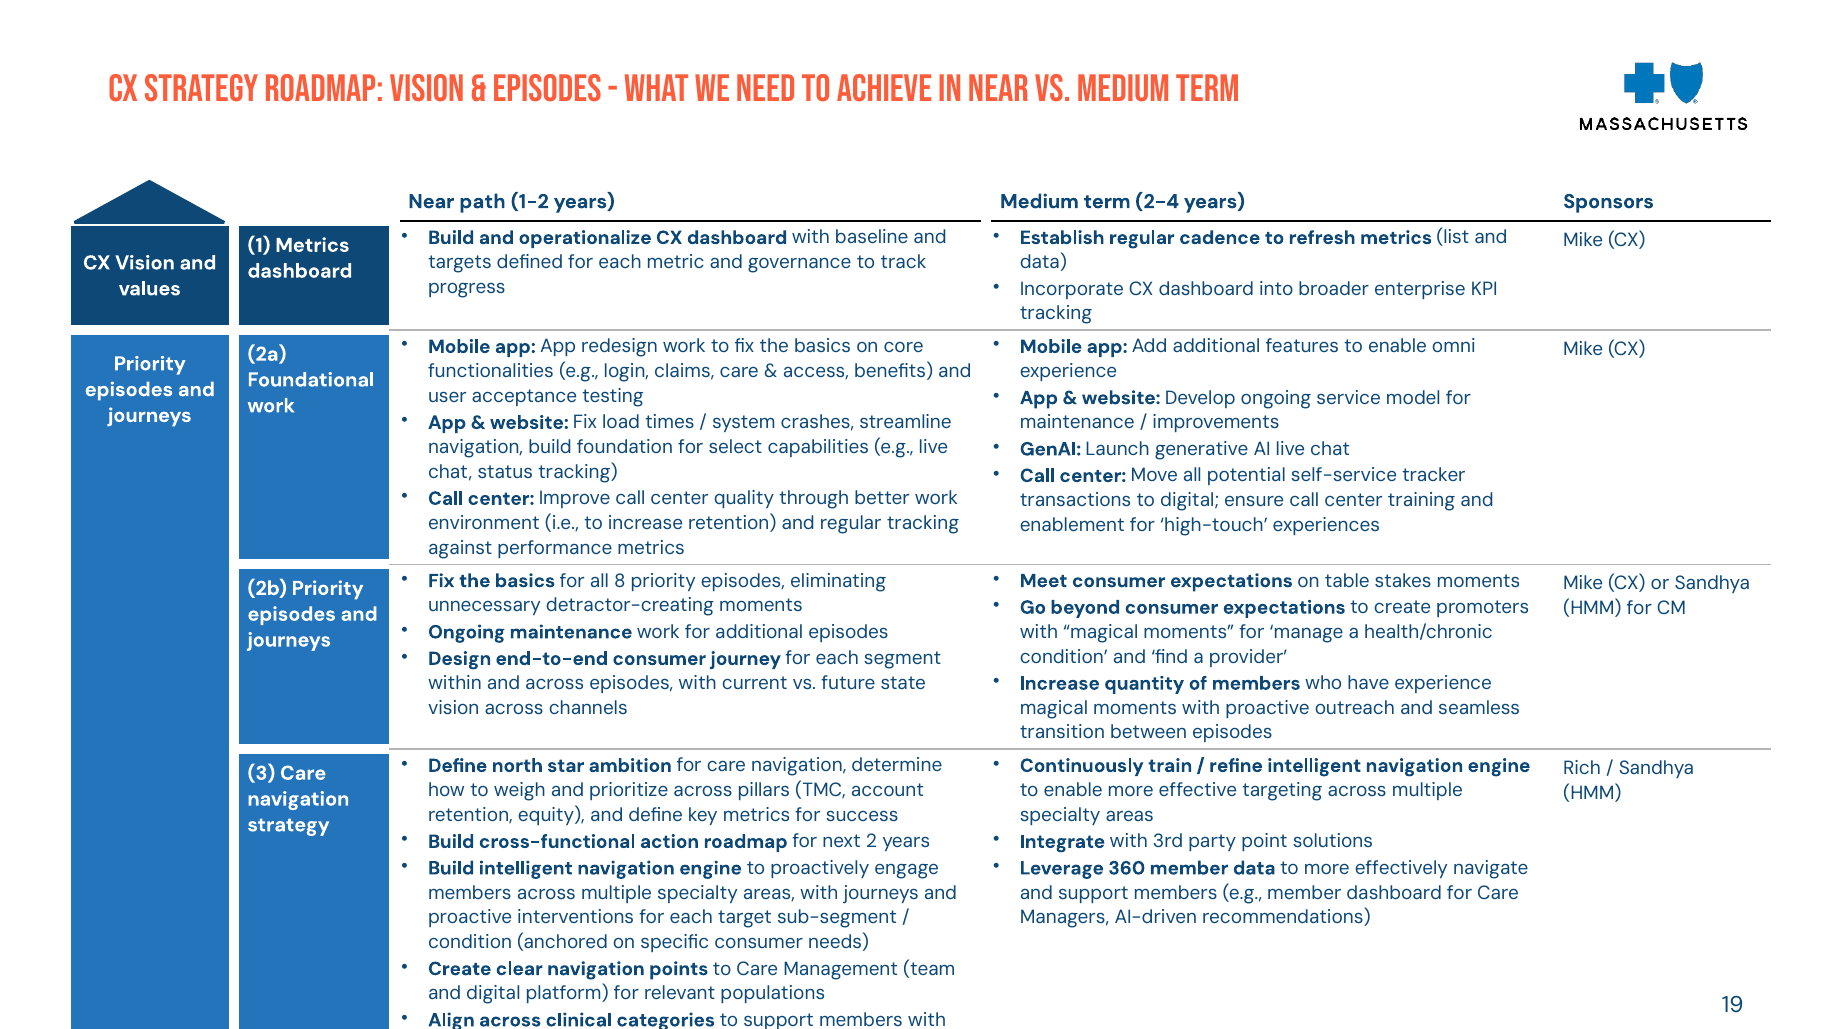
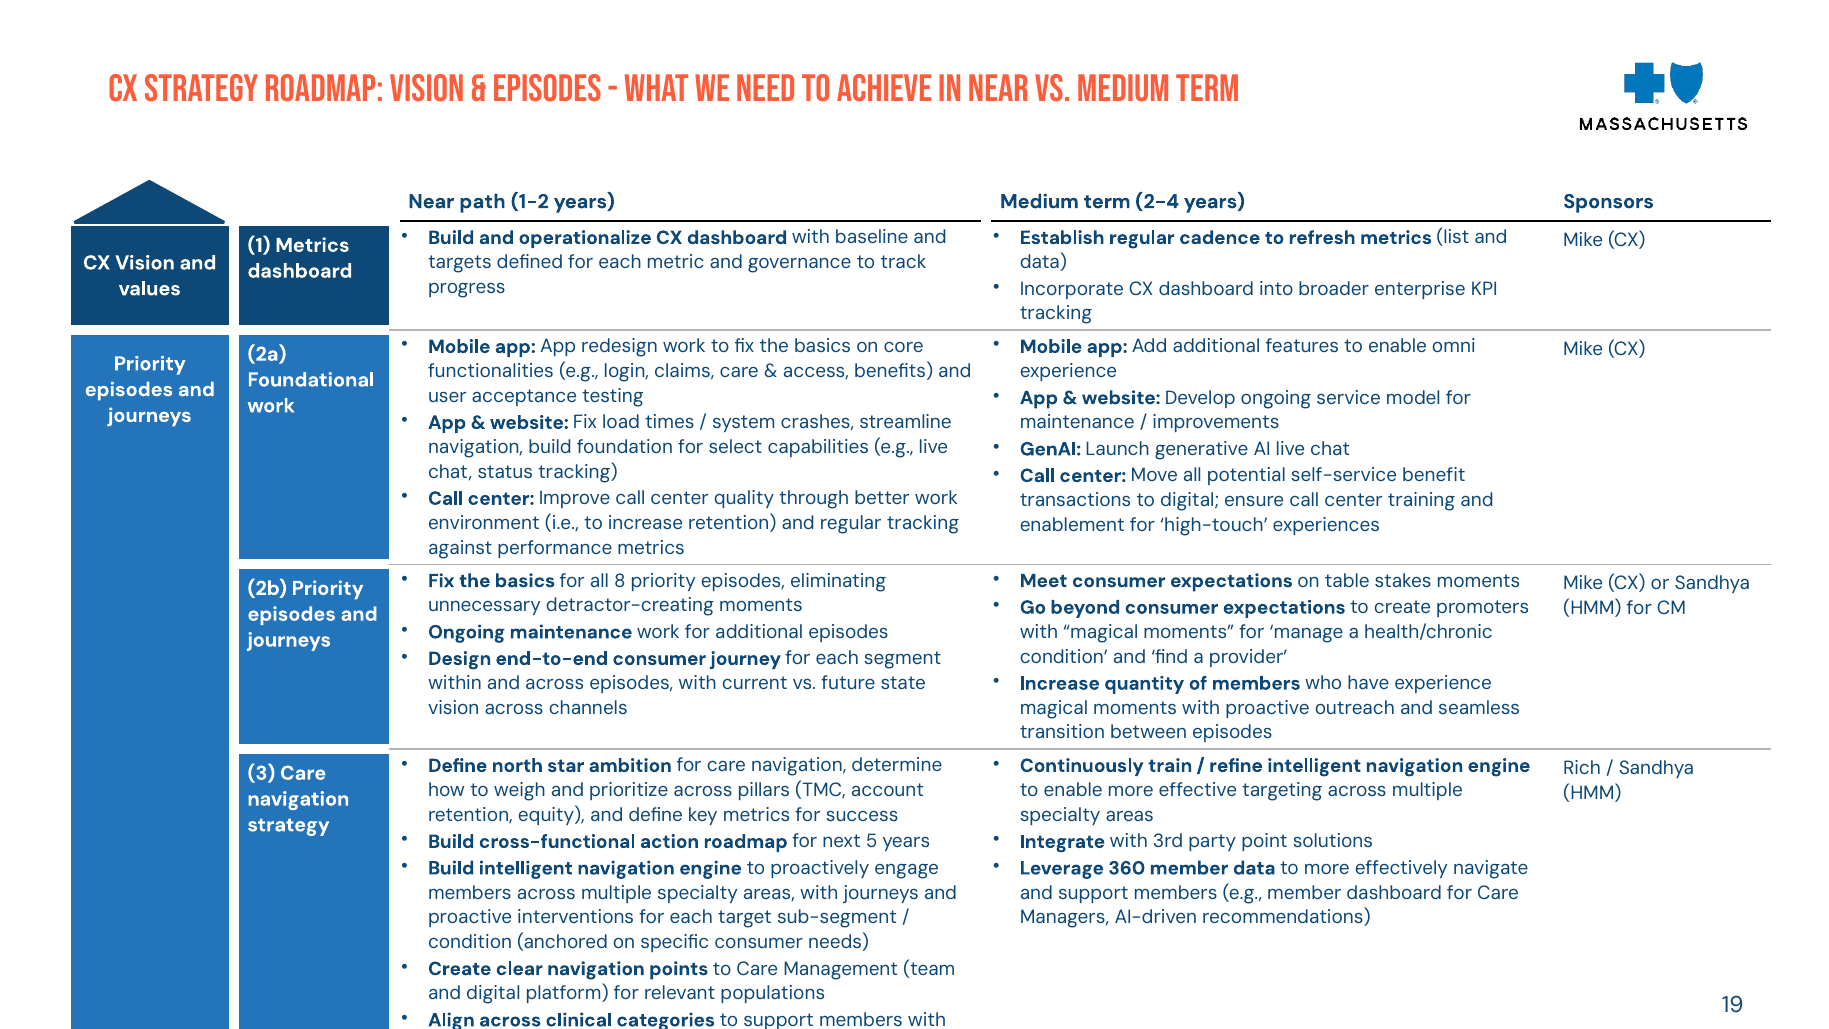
tracker: tracker -> benefit
2: 2 -> 5
